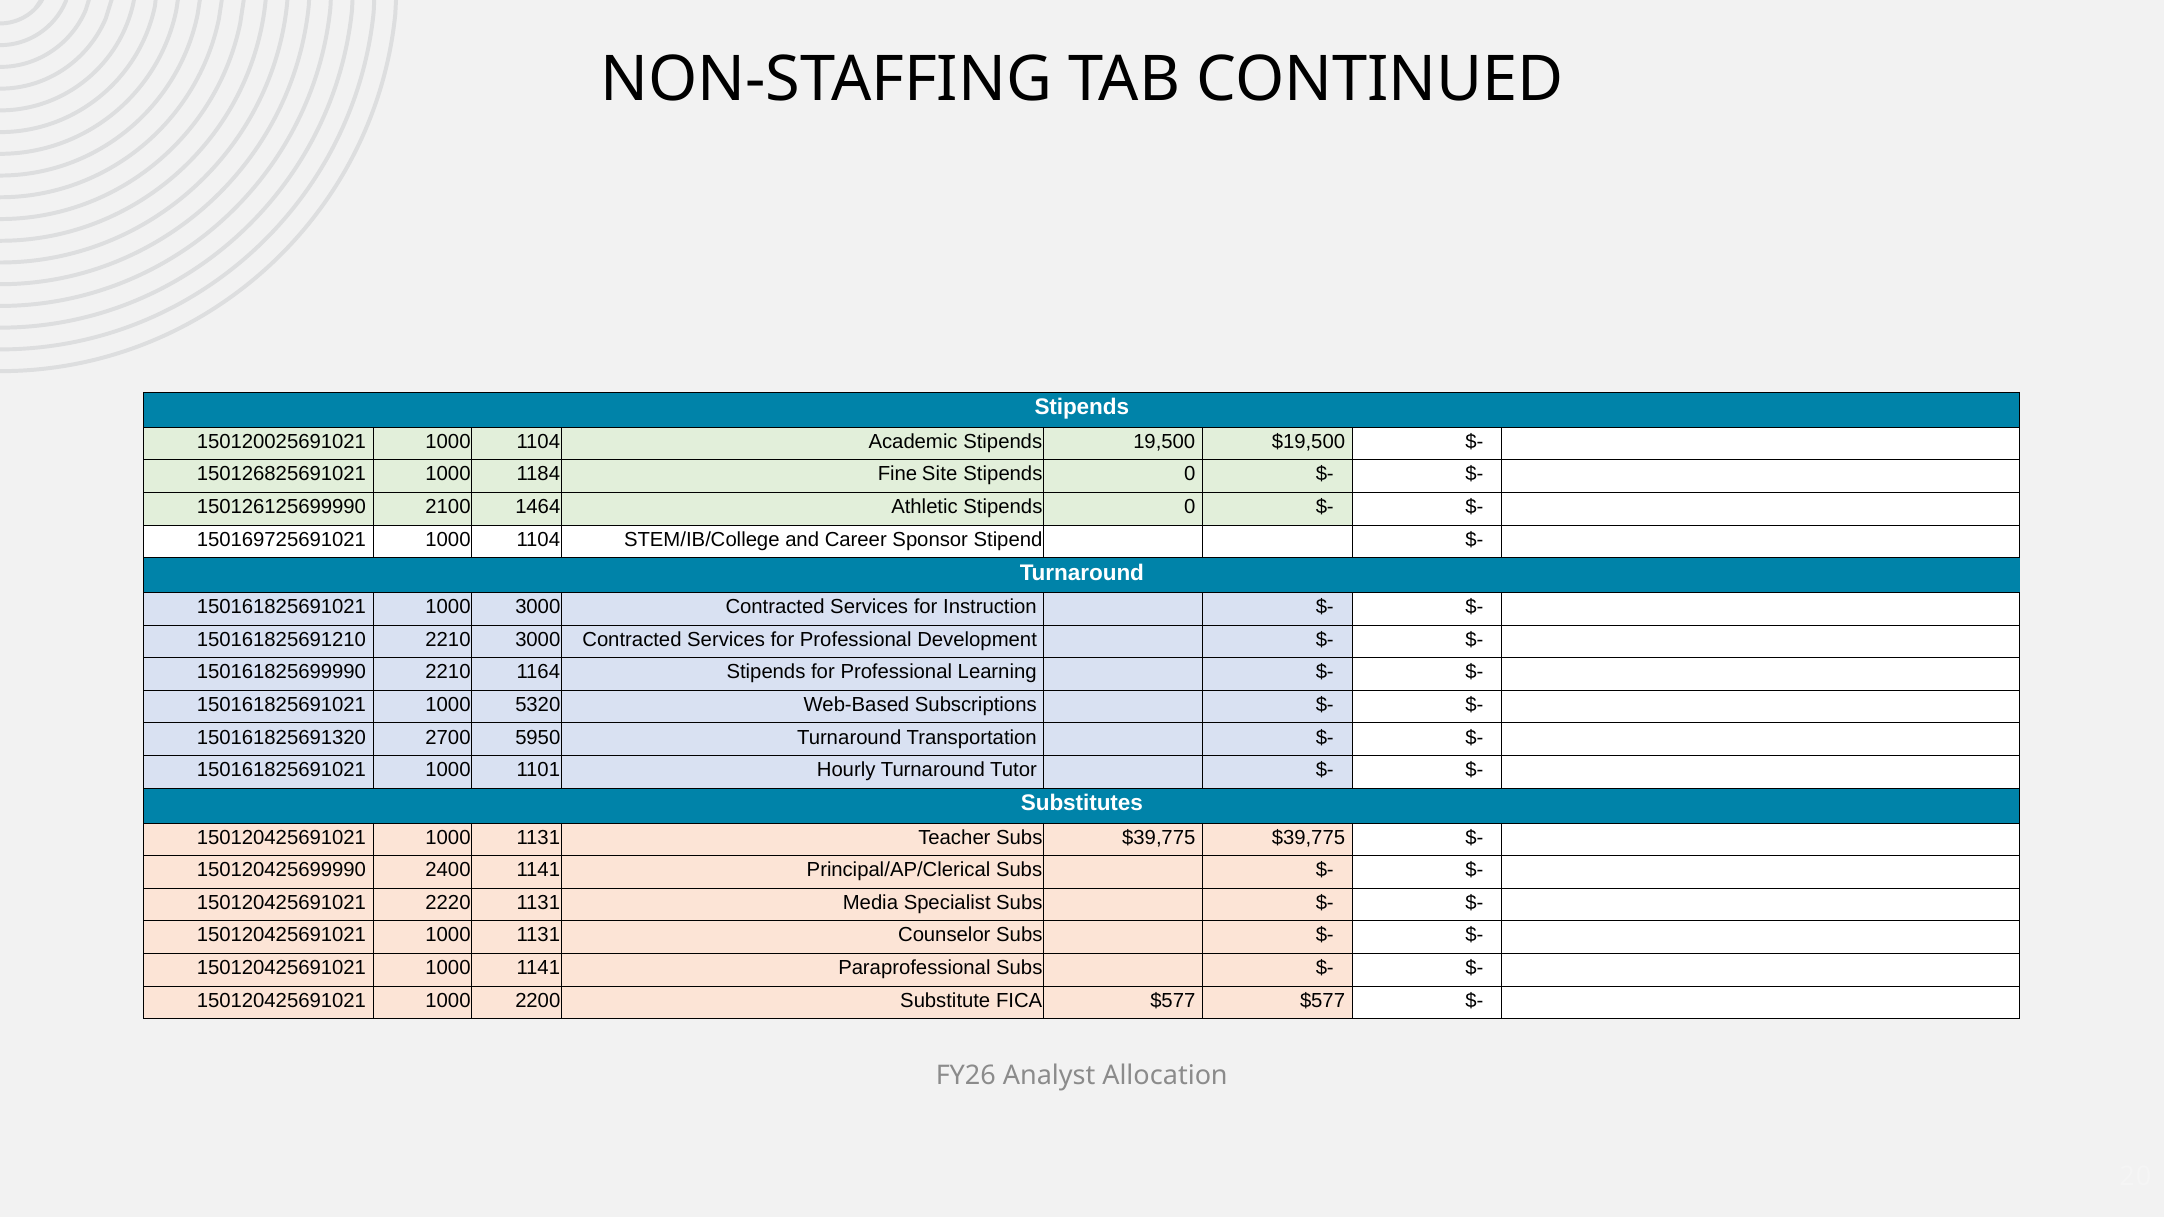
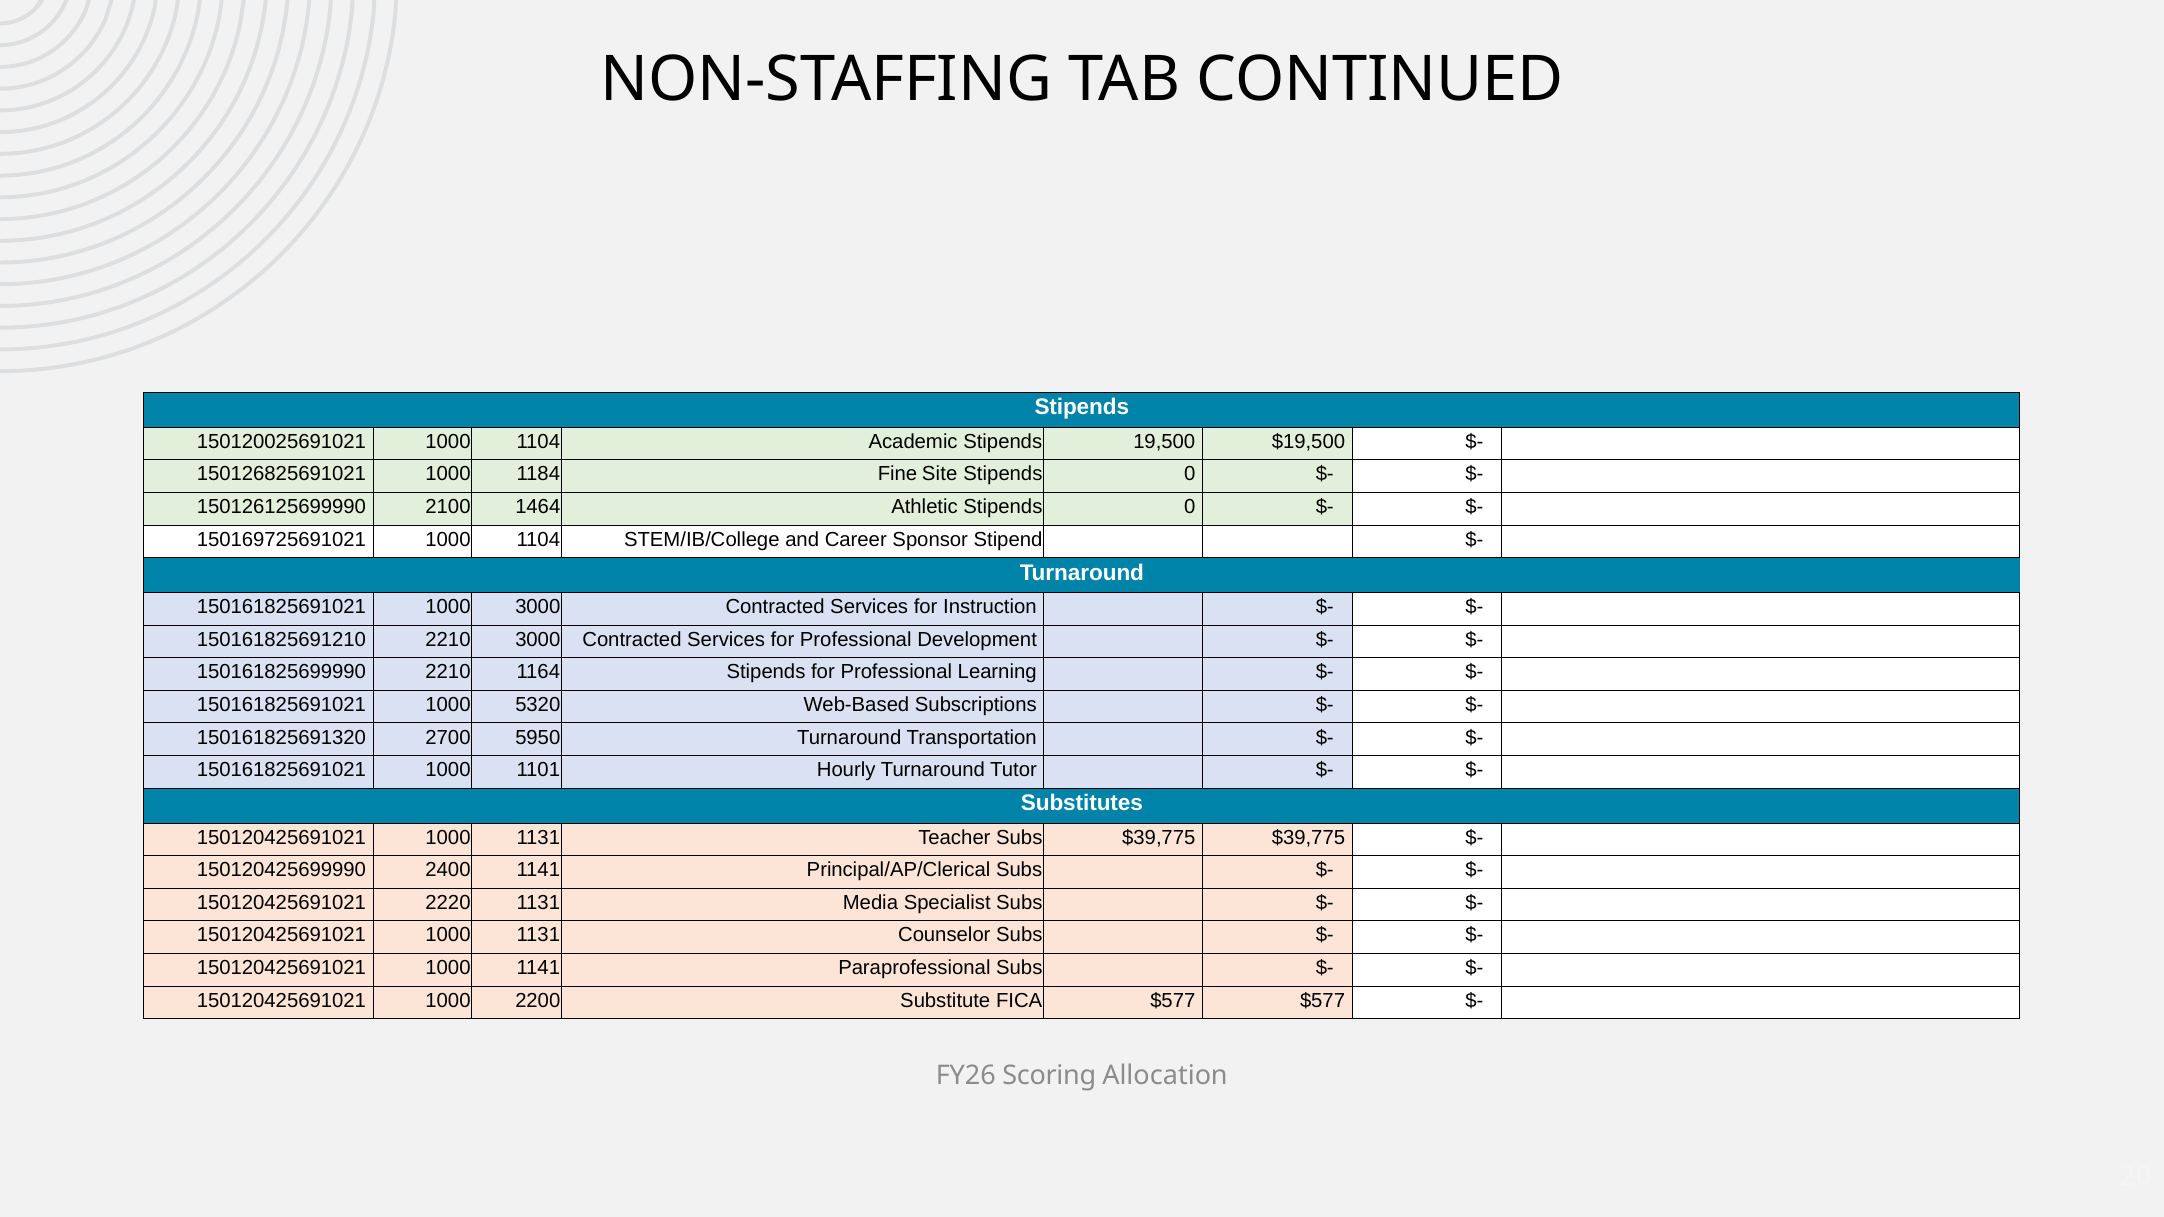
Analyst: Analyst -> Scoring
